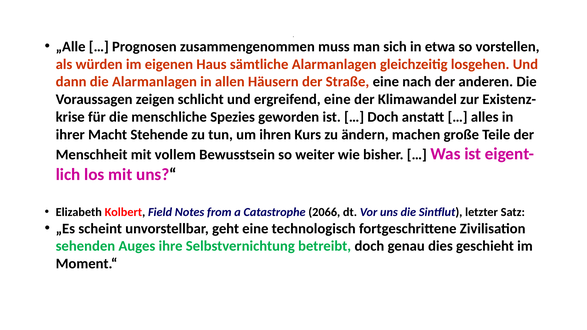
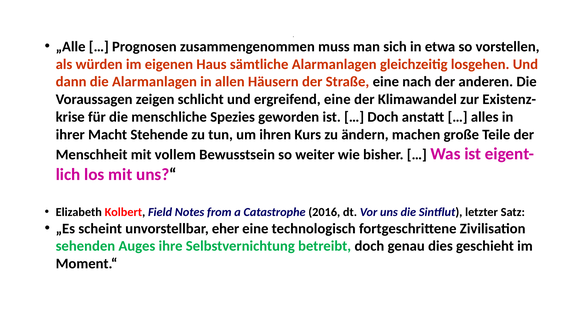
2066: 2066 -> 2016
geht: geht -> eher
